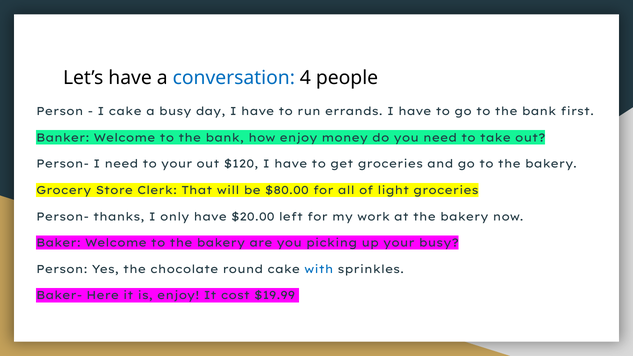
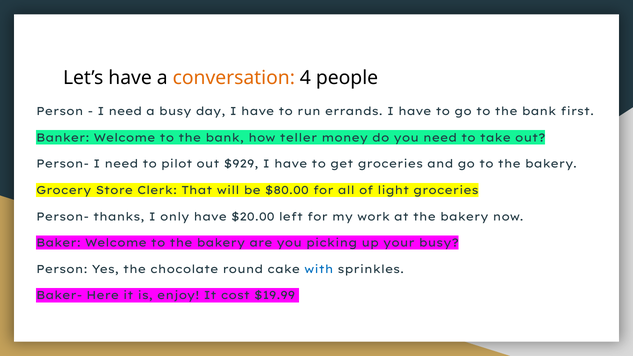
conversation colour: blue -> orange
cake at (125, 112): cake -> need
how enjoy: enjoy -> teller
to your: your -> pilot
$120: $120 -> $929
